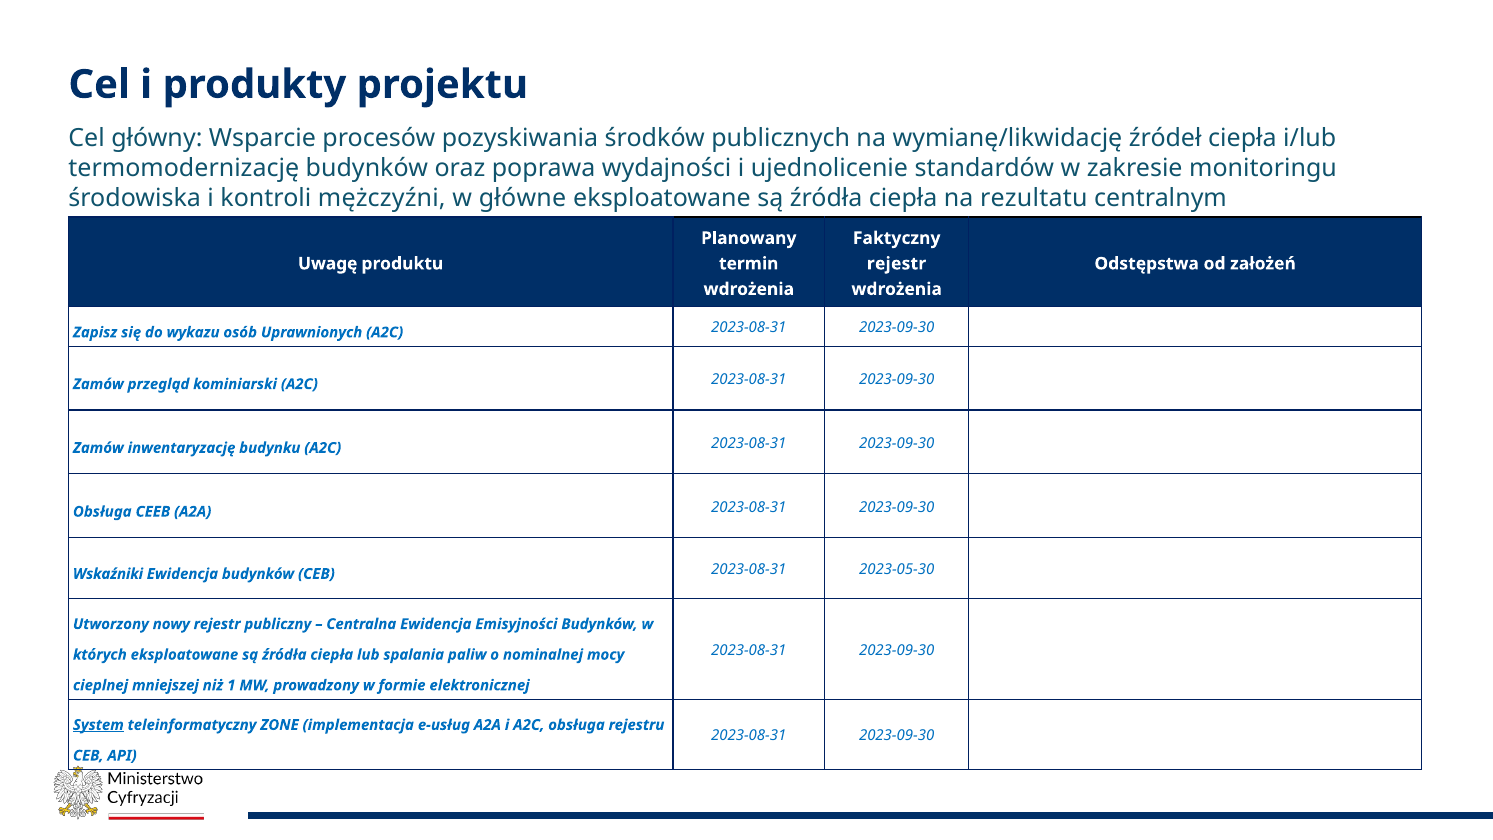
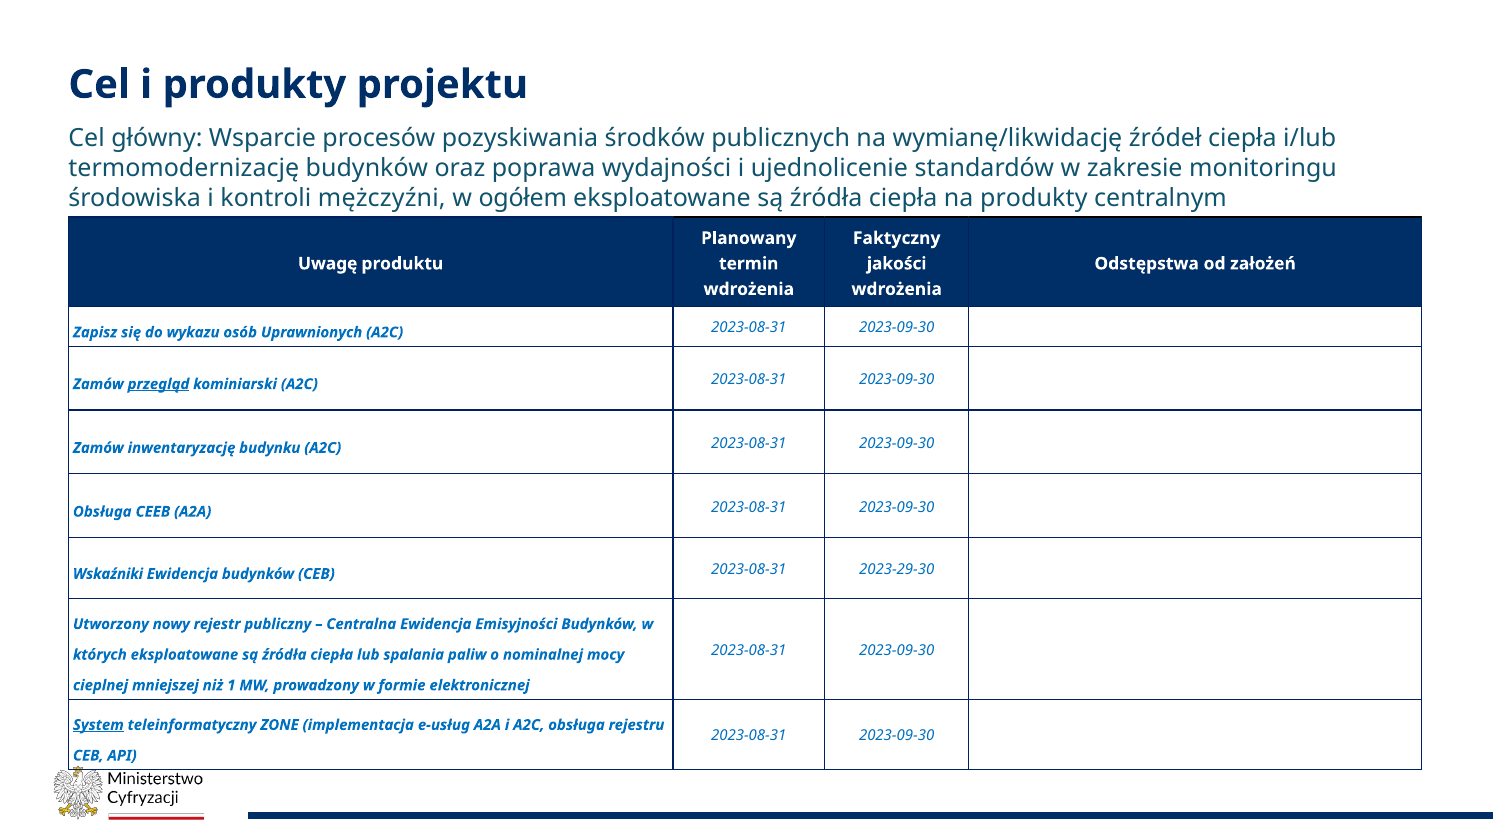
główne: główne -> ogółem
na rezultatu: rezultatu -> produkty
rejestr at (897, 264): rejestr -> jakości
przegląd underline: none -> present
2023-05-30: 2023-05-30 -> 2023-29-30
